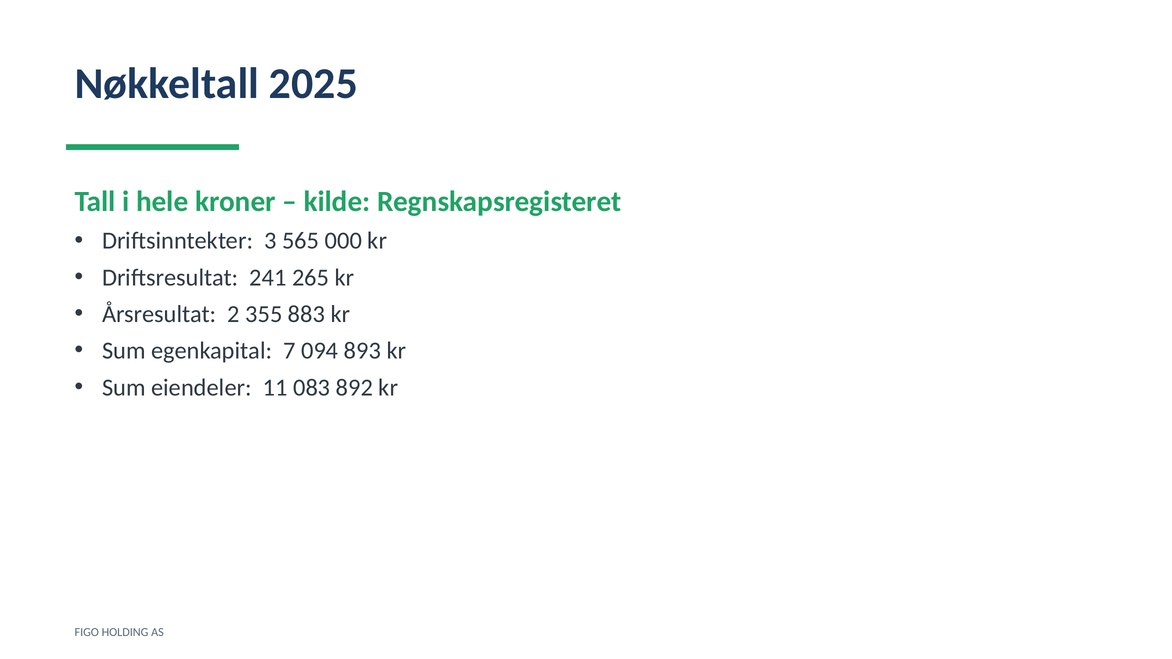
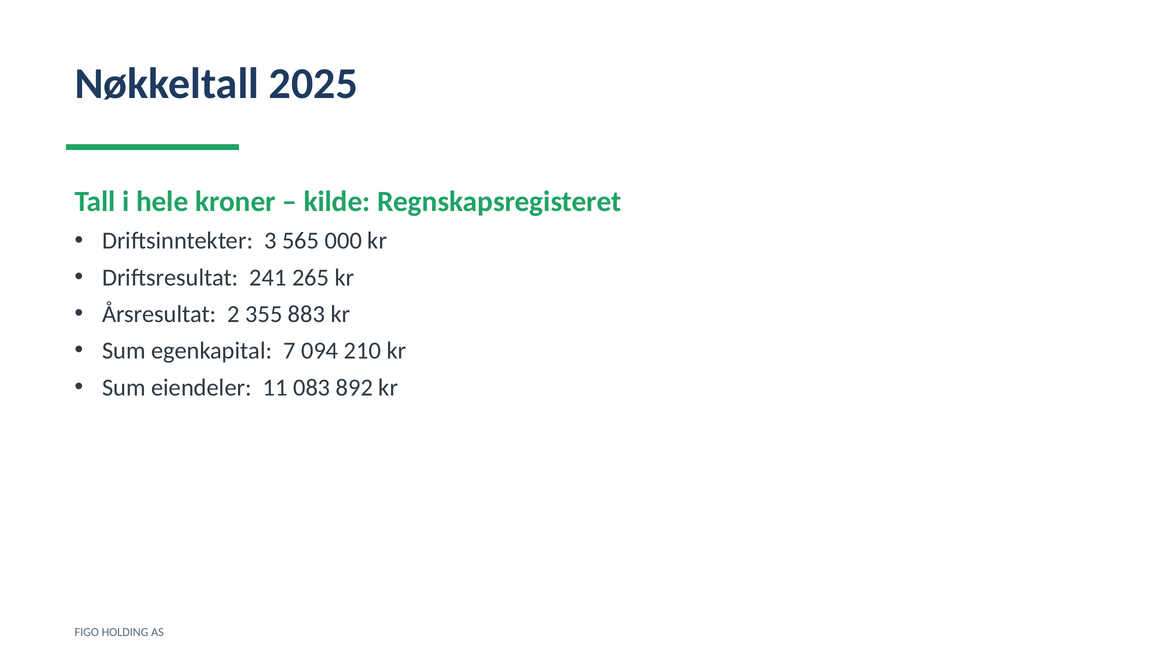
893: 893 -> 210
